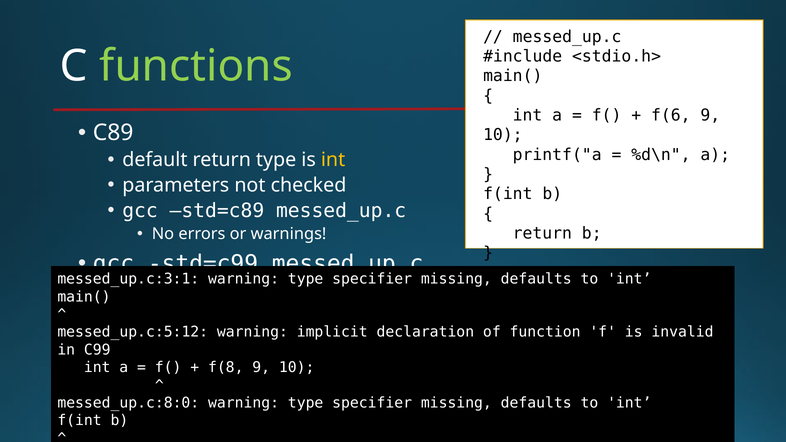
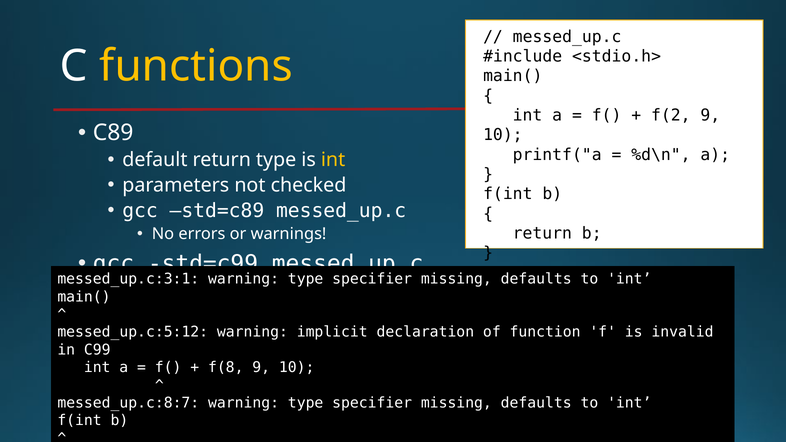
functions colour: light green -> yellow
f(6: f(6 -> f(2
messed_up.c:8:0: messed_up.c:8:0 -> messed_up.c:8:7
